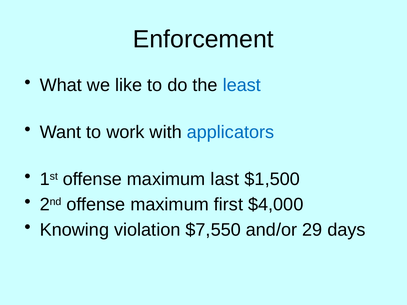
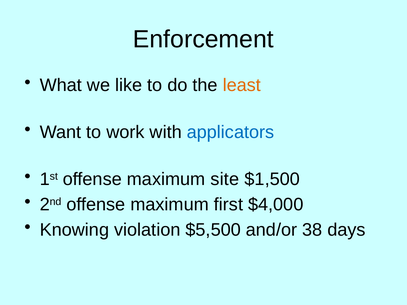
least colour: blue -> orange
last: last -> site
$7,550: $7,550 -> $5,500
29: 29 -> 38
